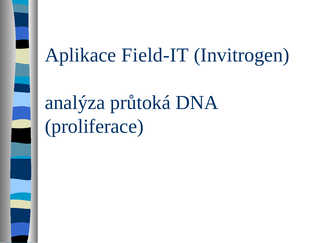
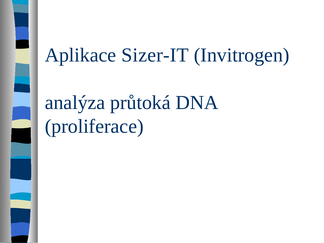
Field-IT: Field-IT -> Sizer-IT
